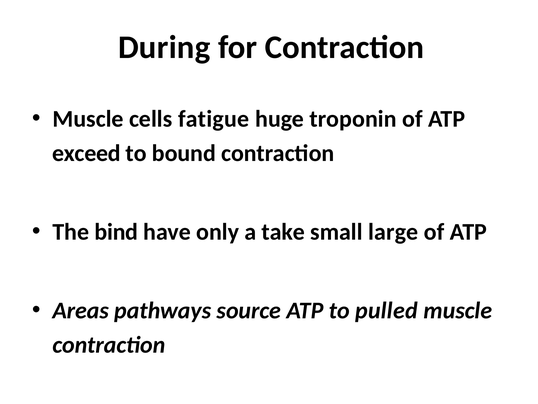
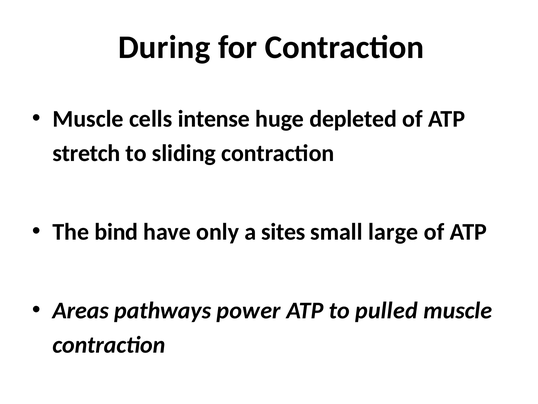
fatigue: fatigue -> intense
troponin: troponin -> depleted
exceed: exceed -> stretch
bound: bound -> sliding
take: take -> sites
source: source -> power
